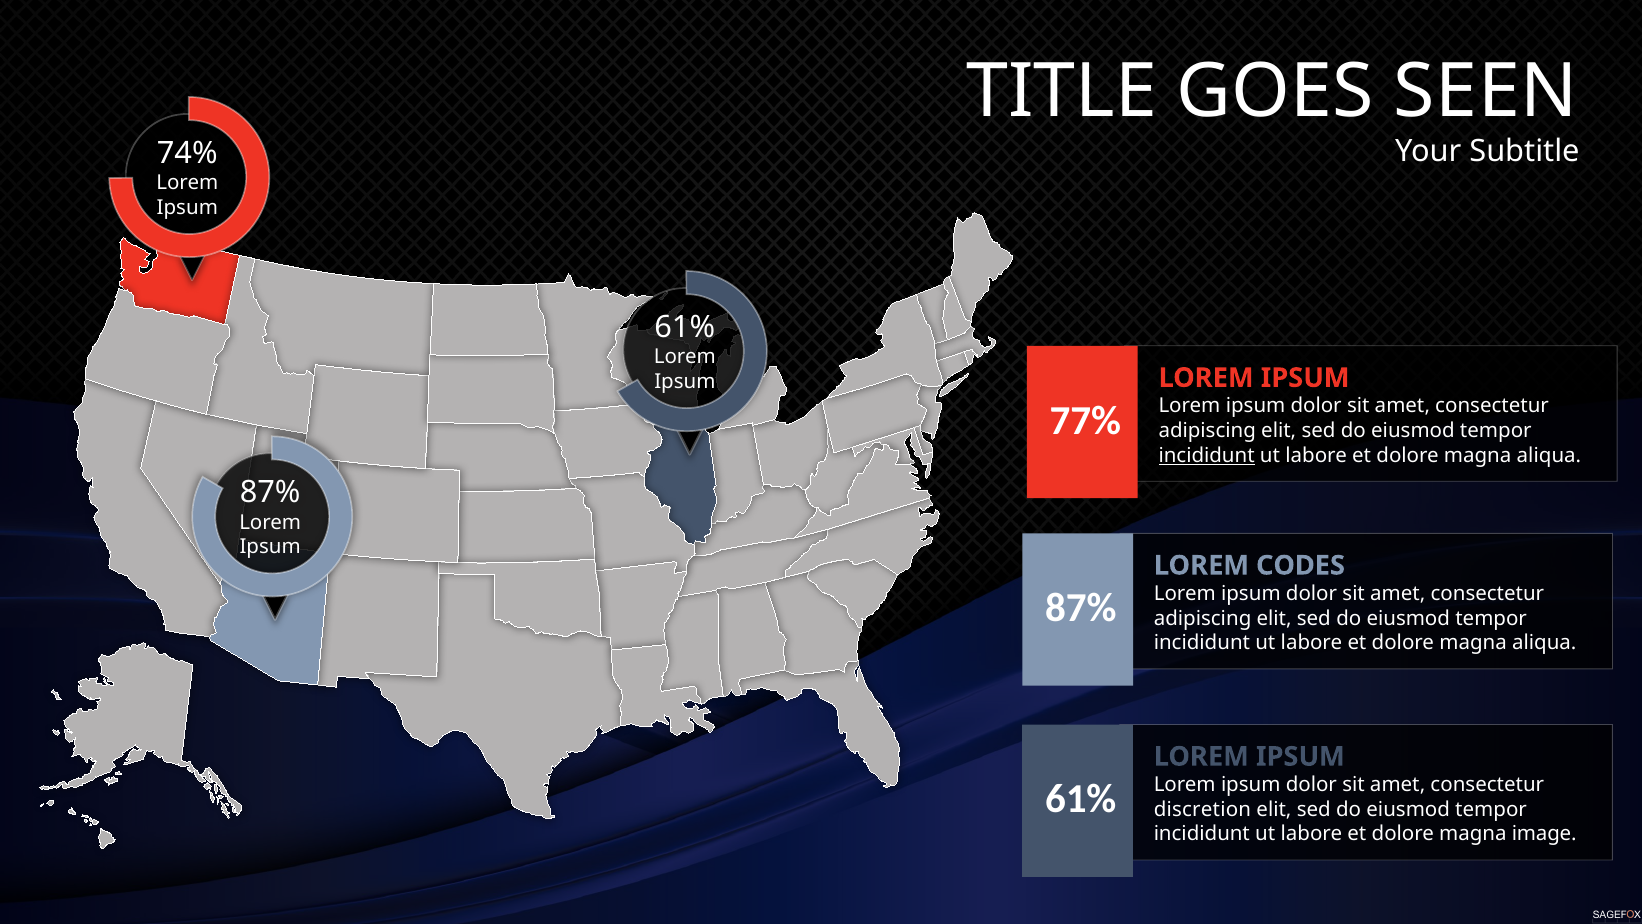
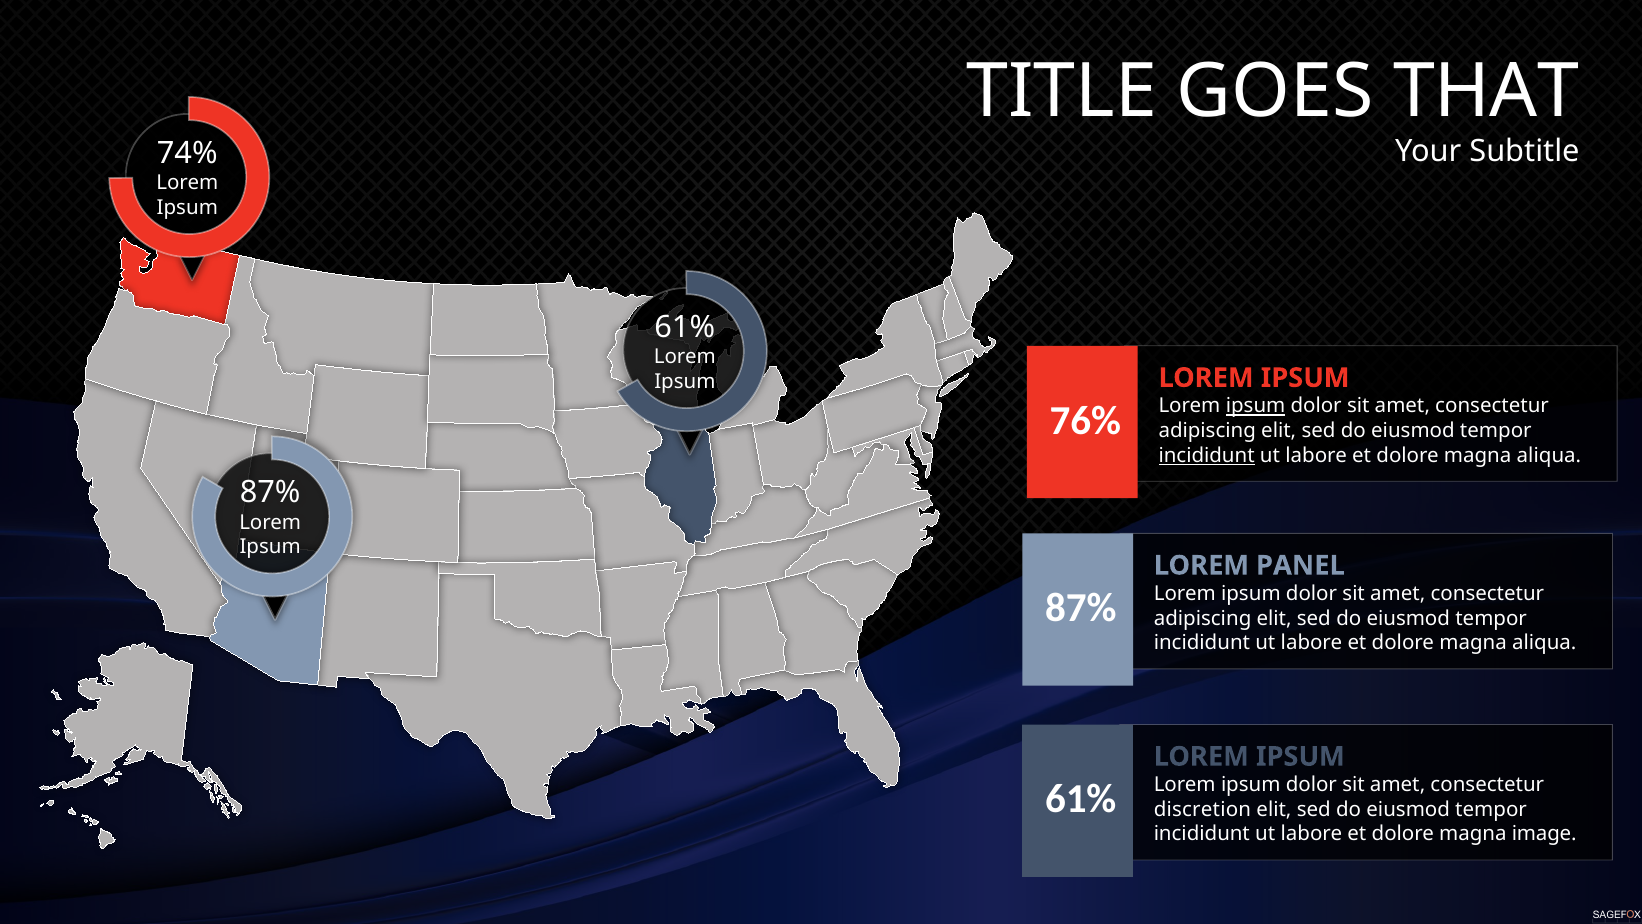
SEEN: SEEN -> THAT
ipsum at (1256, 406) underline: none -> present
77%: 77% -> 76%
CODES: CODES -> PANEL
